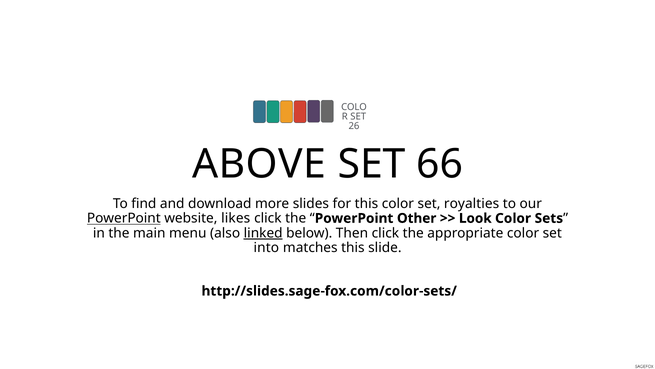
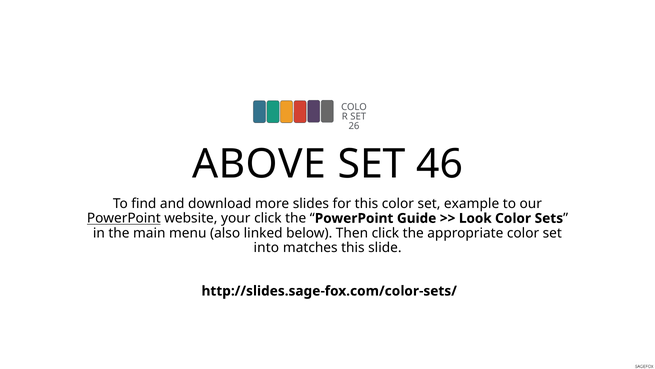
66: 66 -> 46
royalties: royalties -> example
likes: likes -> your
Other: Other -> Guide
linked underline: present -> none
